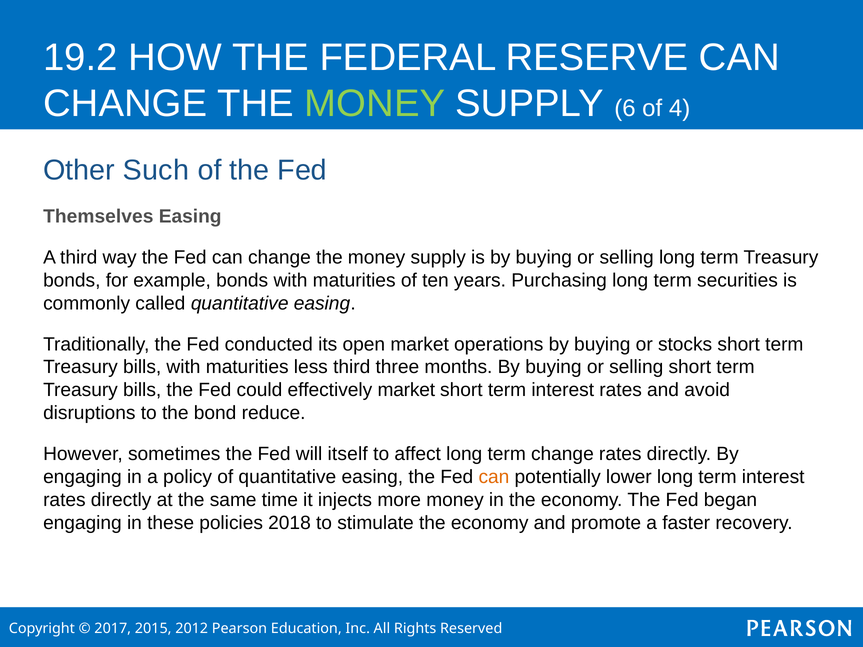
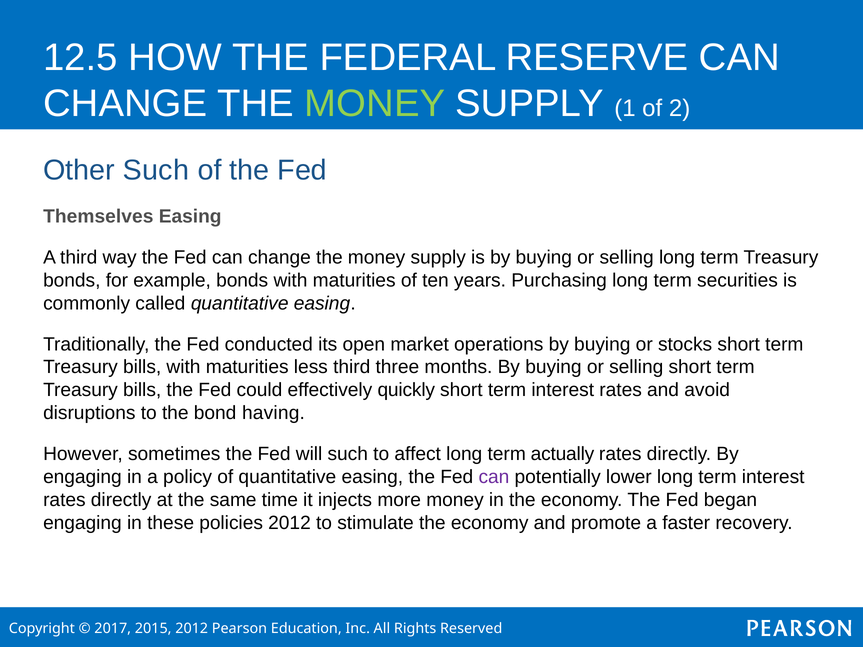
19.2: 19.2 -> 12.5
6: 6 -> 1
4: 4 -> 2
effectively market: market -> quickly
reduce: reduce -> having
will itself: itself -> such
term change: change -> actually
can at (494, 477) colour: orange -> purple
policies 2018: 2018 -> 2012
